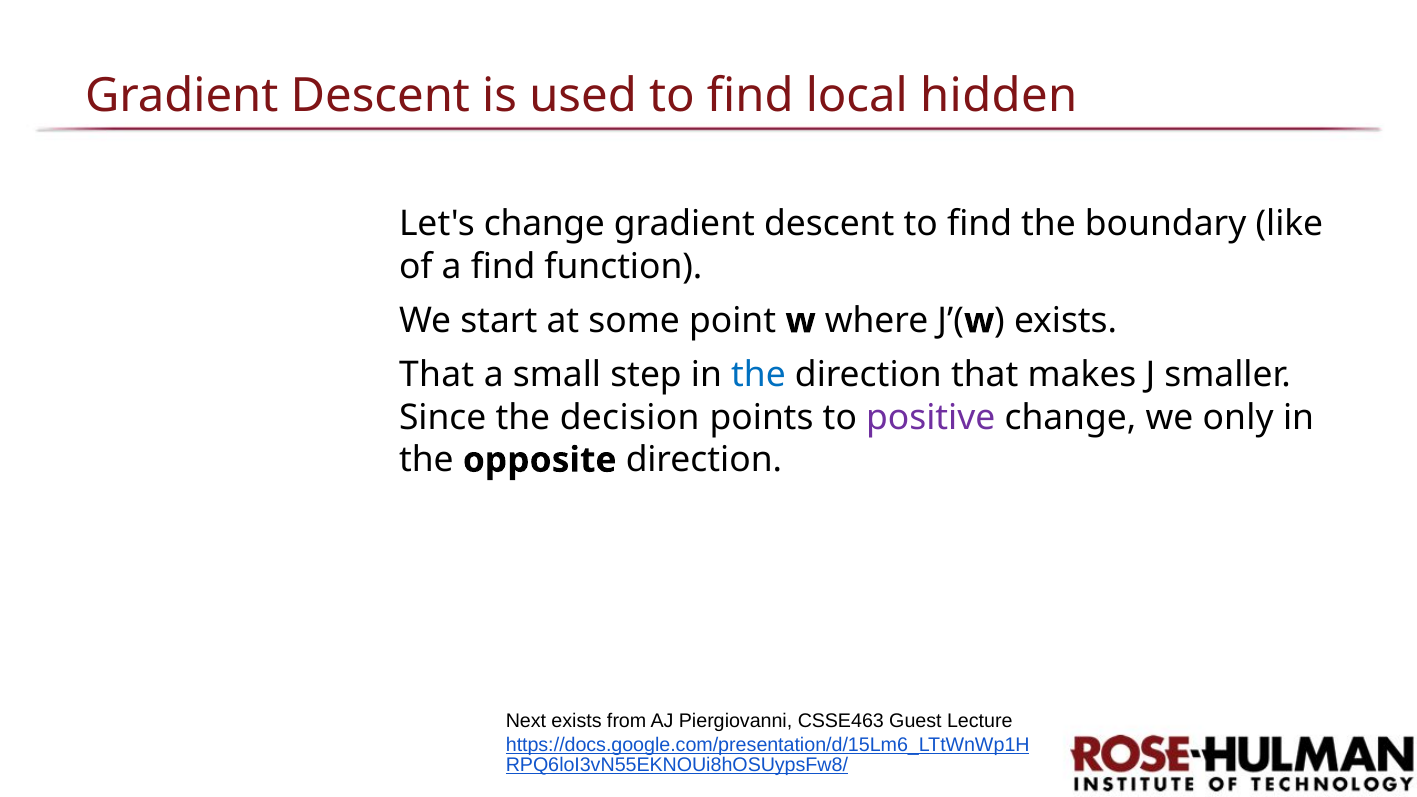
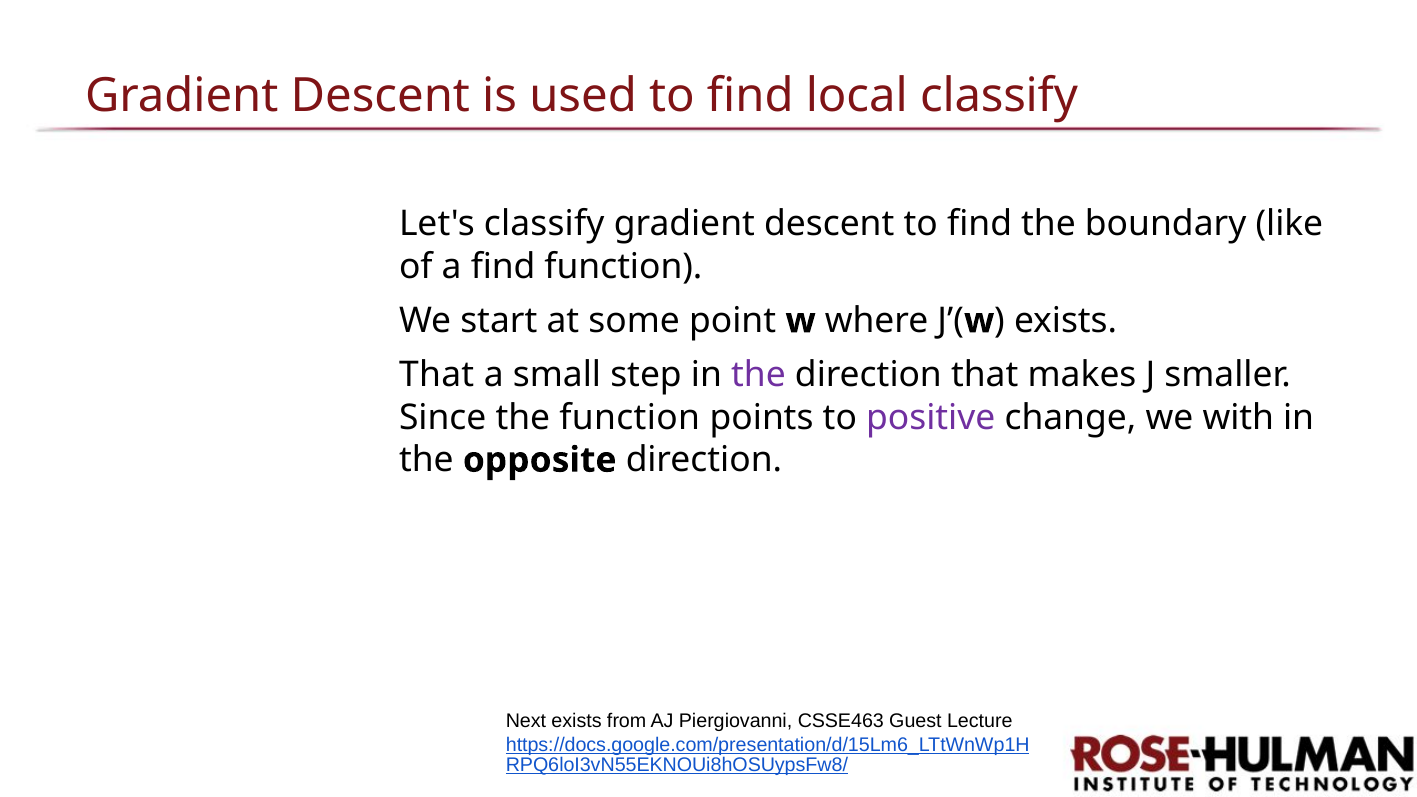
local hidden: hidden -> classify
Let's change: change -> classify
the at (758, 375) colour: blue -> purple
the decision: decision -> function
only: only -> with
